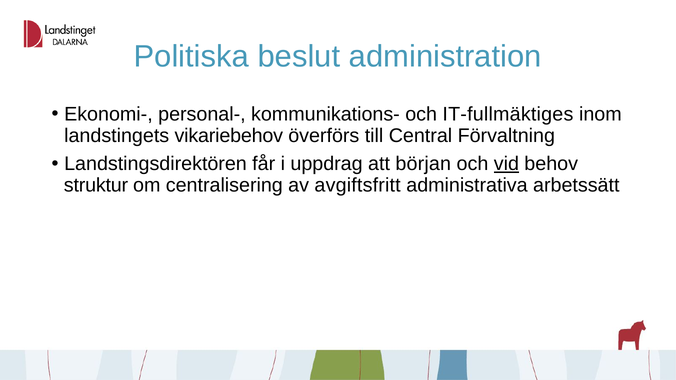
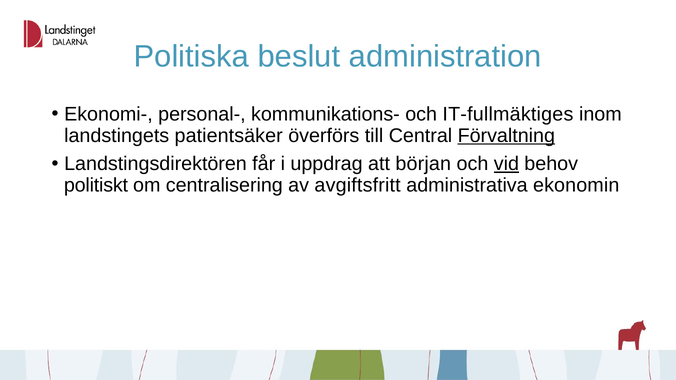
vikariebehov: vikariebehov -> patientsäker
Förvaltning underline: none -> present
struktur: struktur -> politiskt
arbetssätt: arbetssätt -> ekonomin
